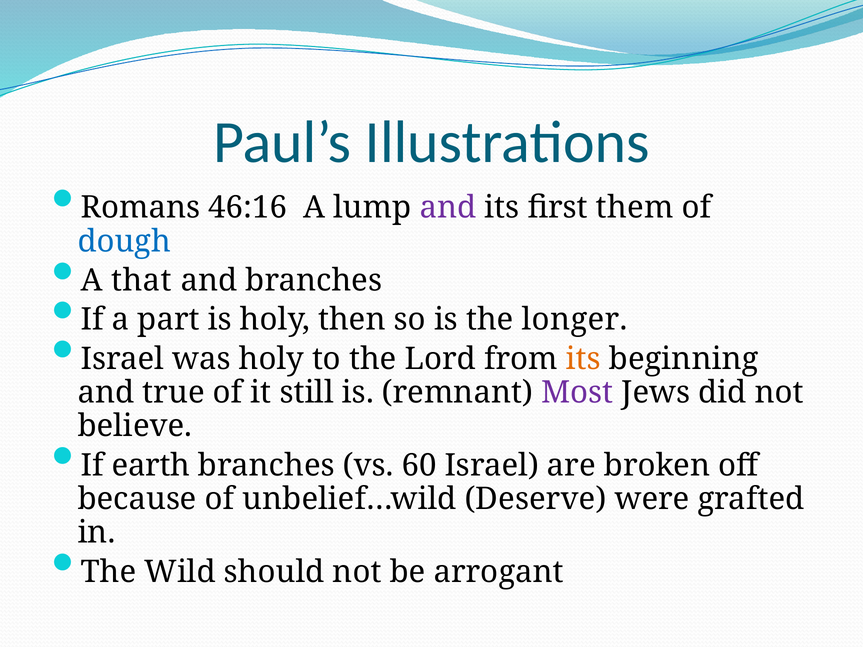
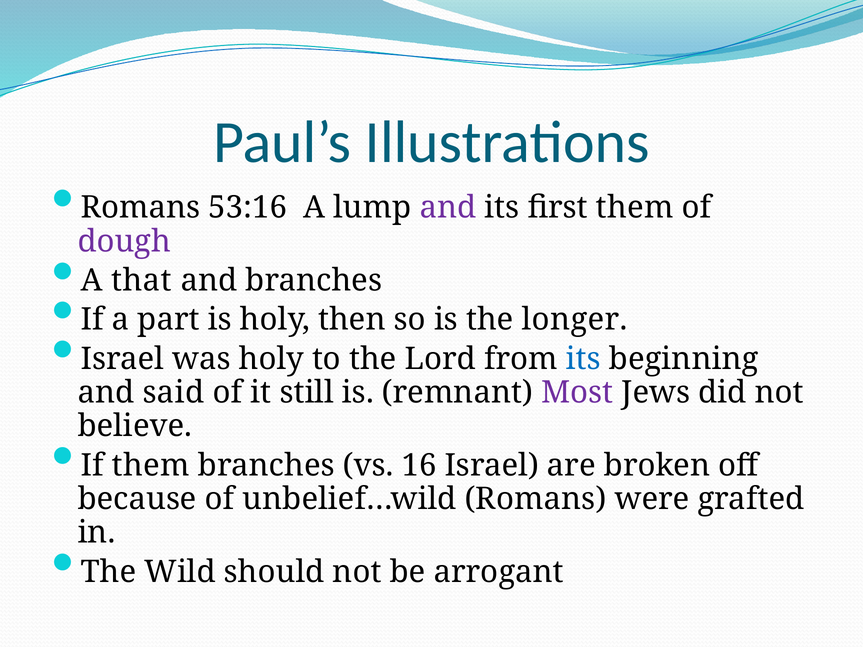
46:16: 46:16 -> 53:16
dough colour: blue -> purple
its at (583, 359) colour: orange -> blue
true: true -> said
If earth: earth -> them
60: 60 -> 16
unbelief…wild Deserve: Deserve -> Romans
